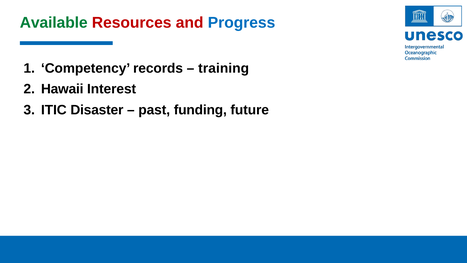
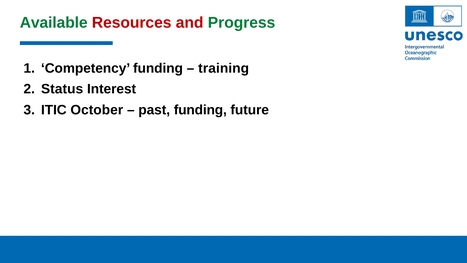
Progress colour: blue -> green
Competency records: records -> funding
Hawaii: Hawaii -> Status
Disaster: Disaster -> October
